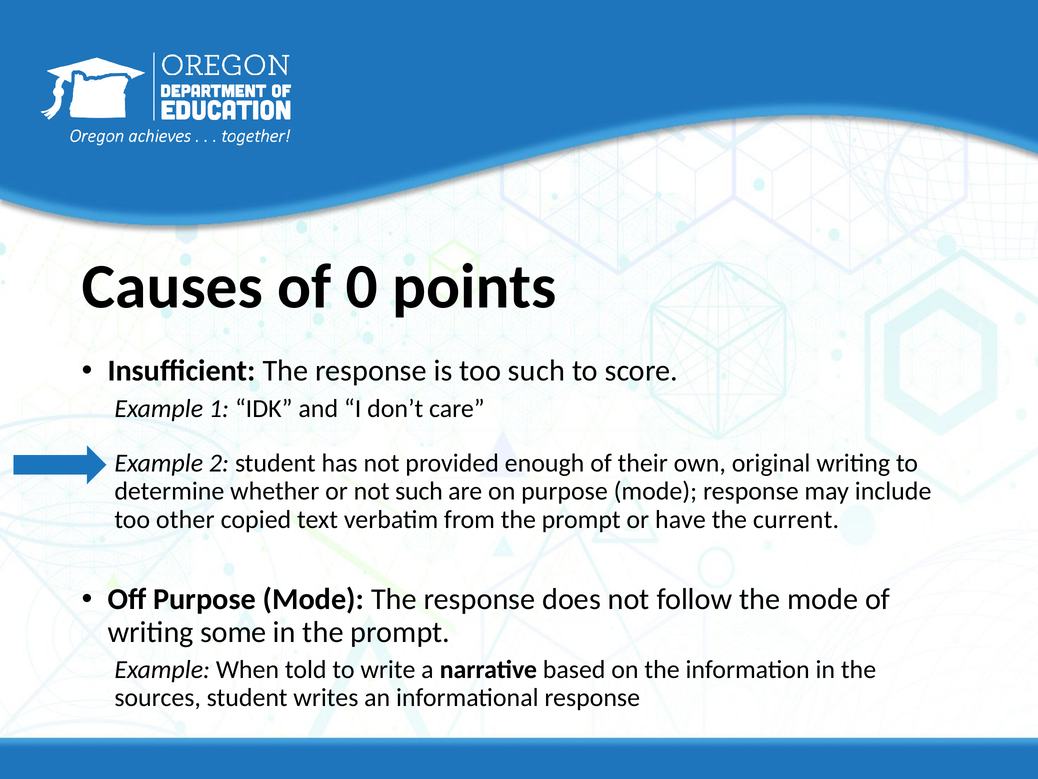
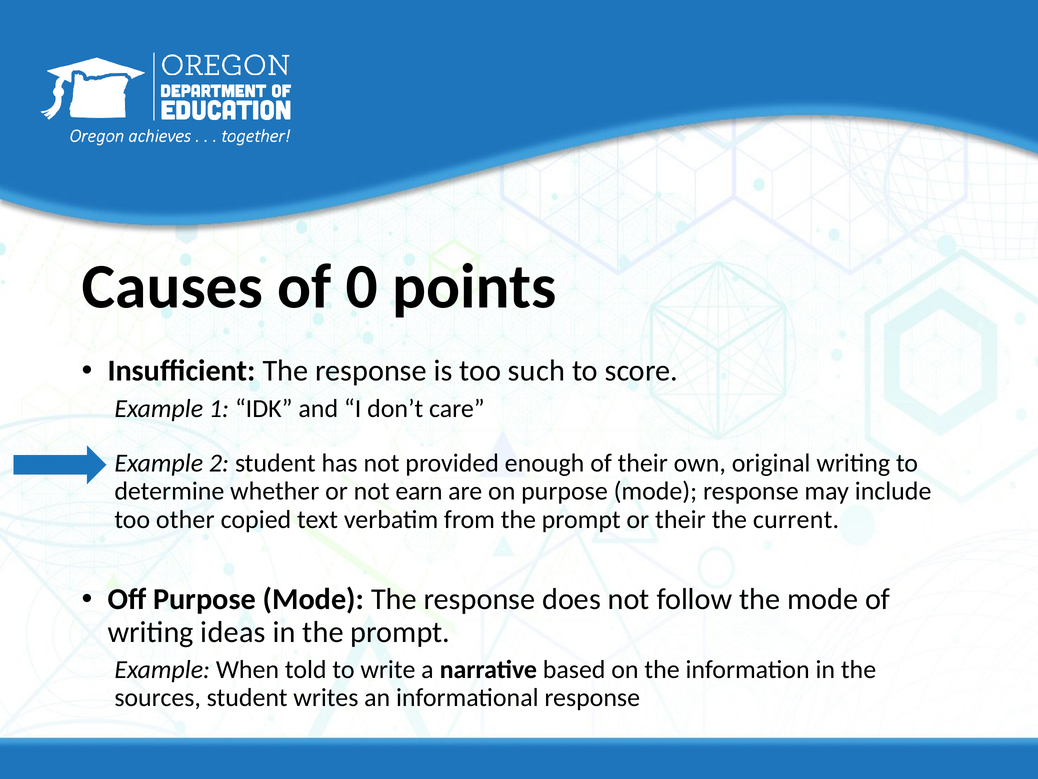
not such: such -> earn
or have: have -> their
some: some -> ideas
